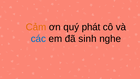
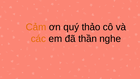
phát: phát -> thảo
các colour: blue -> orange
sinh: sinh -> thần
